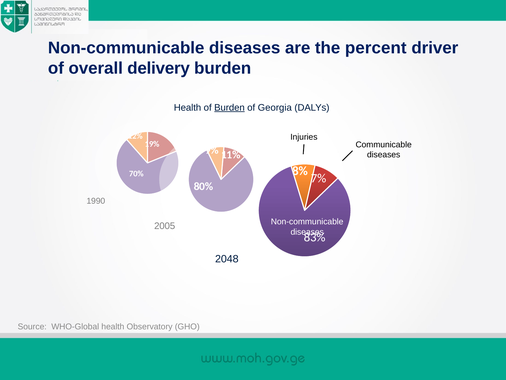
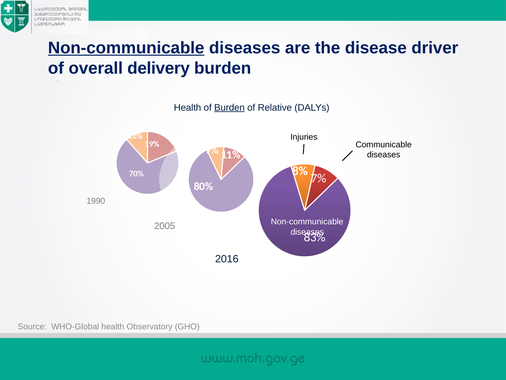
Non-communicable at (126, 48) underline: none -> present
percent: percent -> disease
Georgia: Georgia -> Relative
2048: 2048 -> 2016
